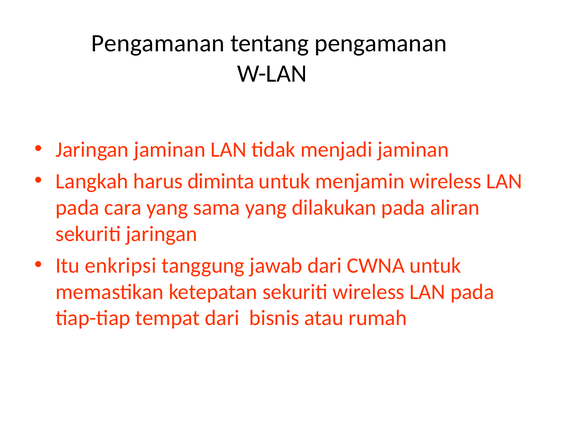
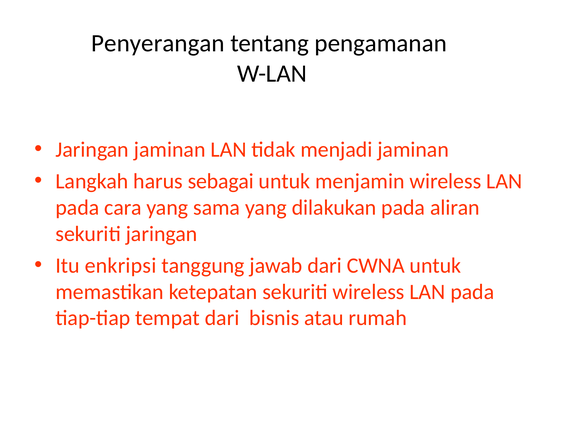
Pengamanan at (158, 43): Pengamanan -> Penyerangan
diminta: diminta -> sebagai
